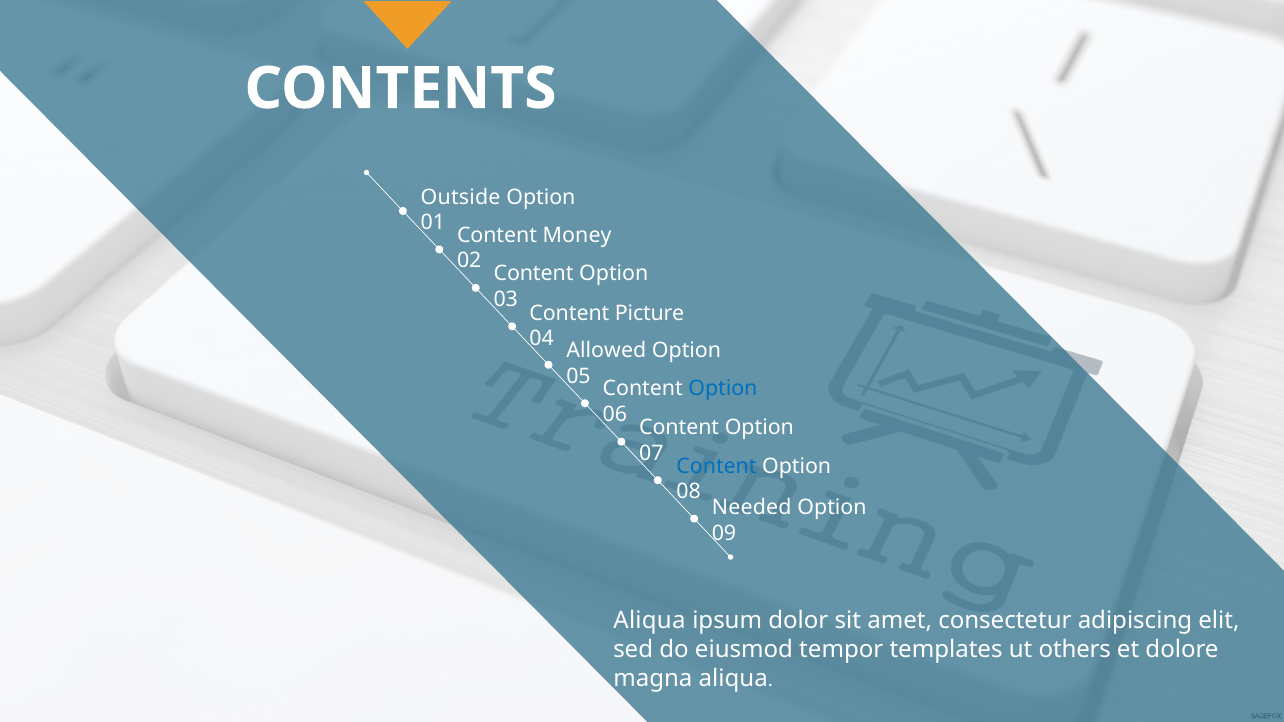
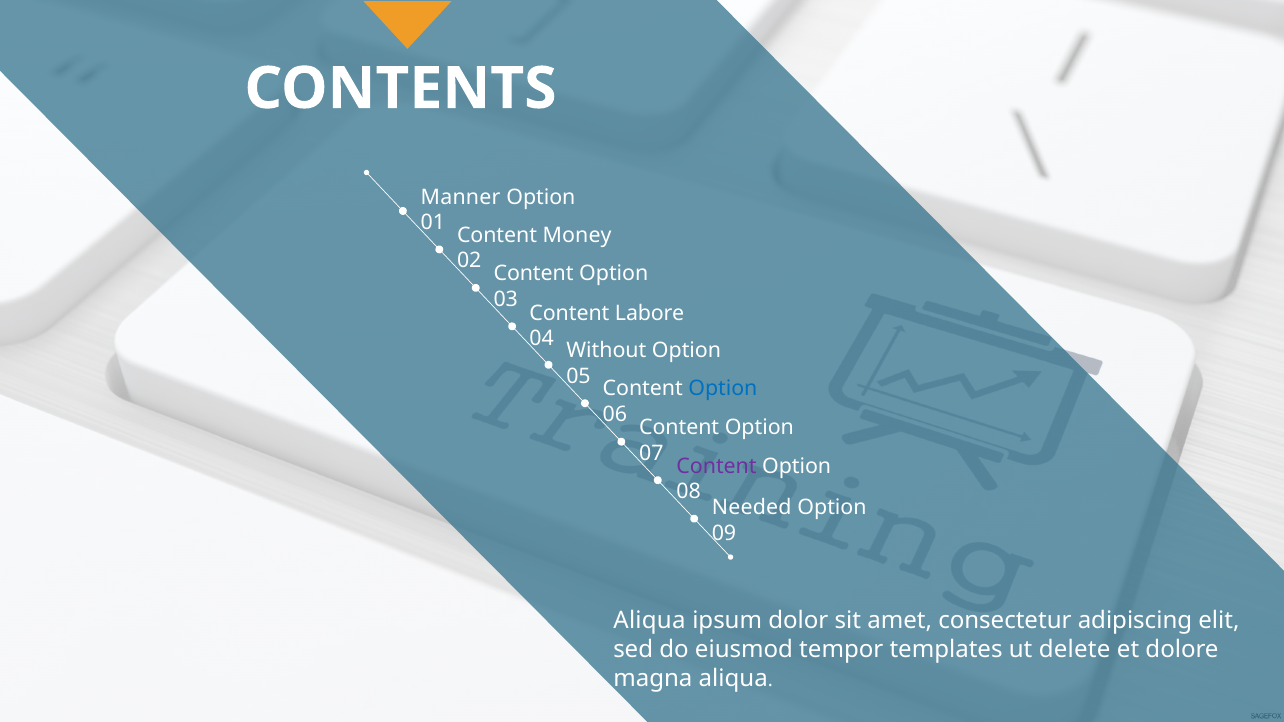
Outside: Outside -> Manner
Picture: Picture -> Labore
Allowed: Allowed -> Without
Content at (717, 466) colour: blue -> purple
others: others -> delete
